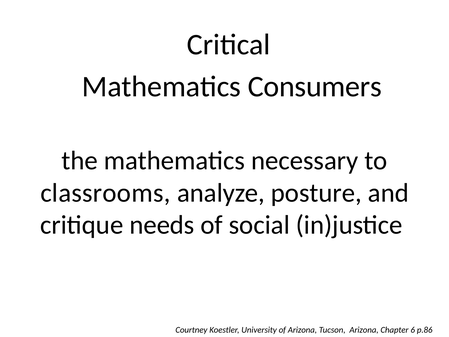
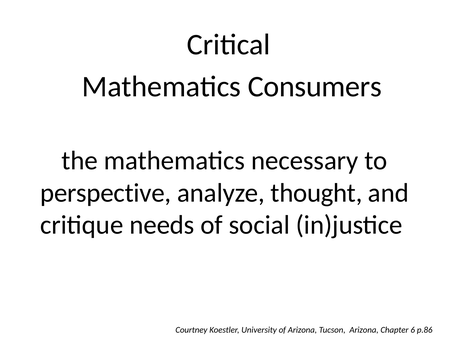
classrooms: classrooms -> perspective
posture: posture -> thought
